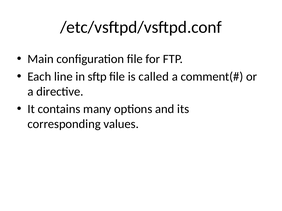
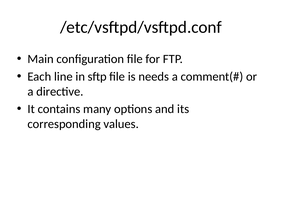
called: called -> needs
